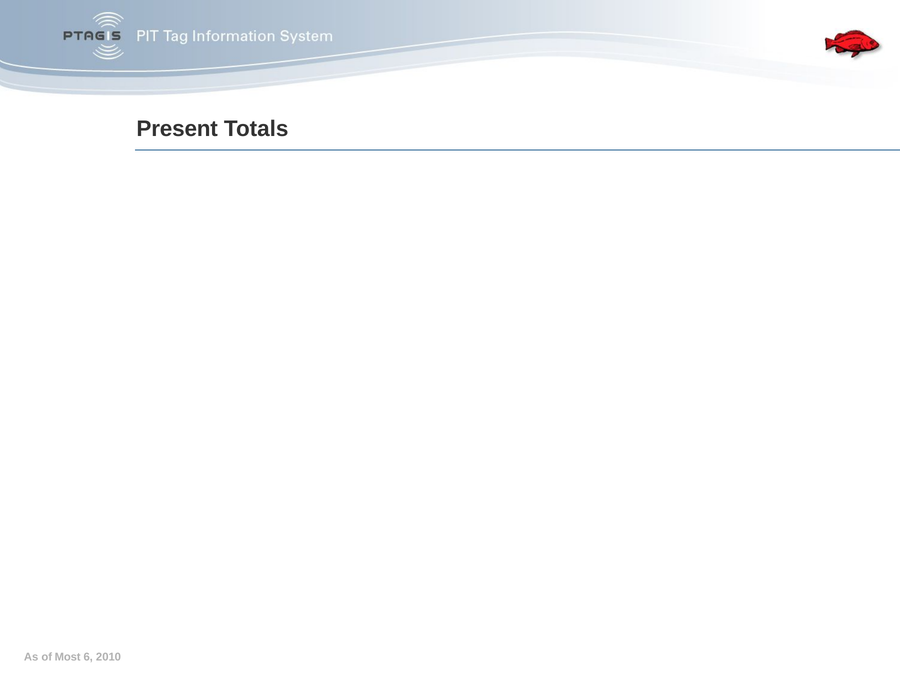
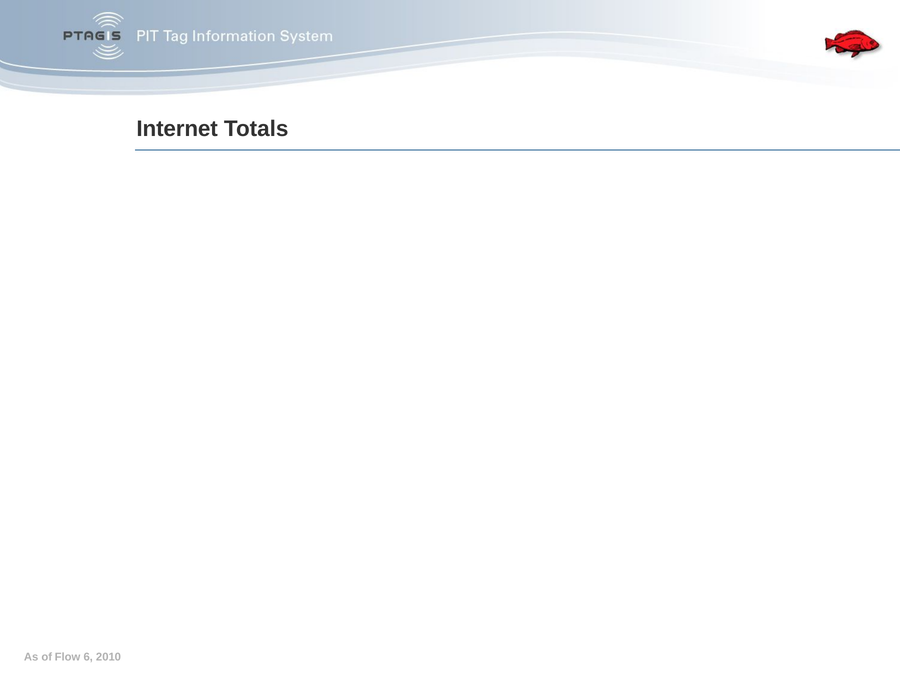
Present at (177, 129): Present -> Internet
of Most: Most -> Flow
